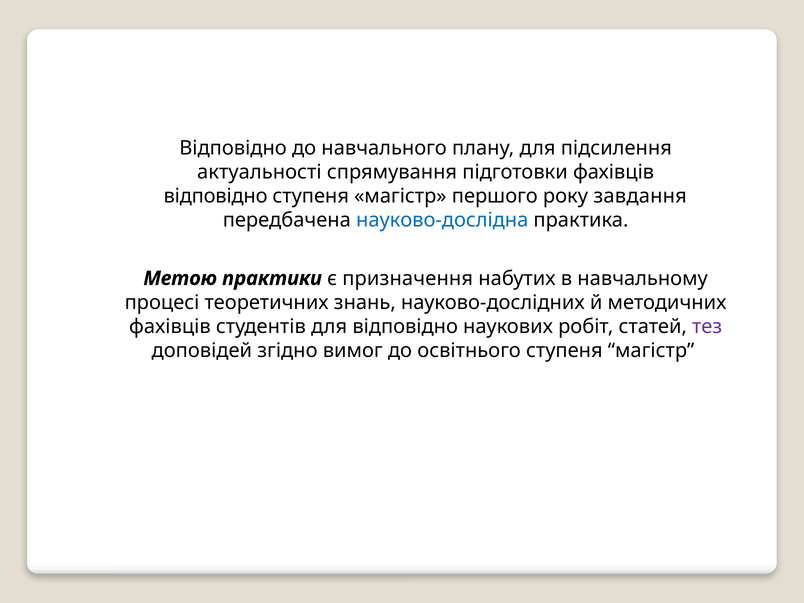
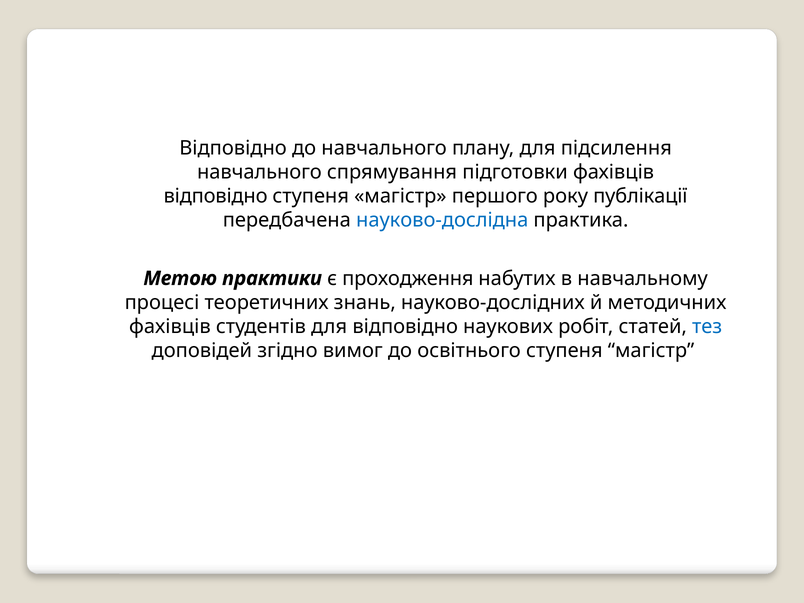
актуальності at (259, 172): актуальності -> навчального
завдання: завдання -> публікації
призначення: призначення -> проходження
тез colour: purple -> blue
